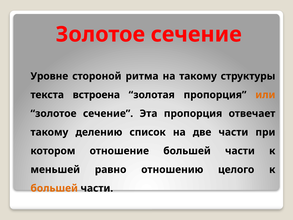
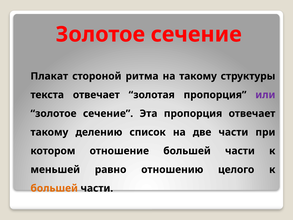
Уровне: Уровне -> Плакат
текста встроена: встроена -> отвечает
или colour: orange -> purple
